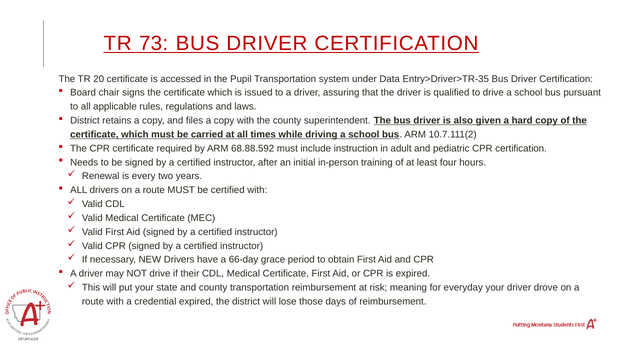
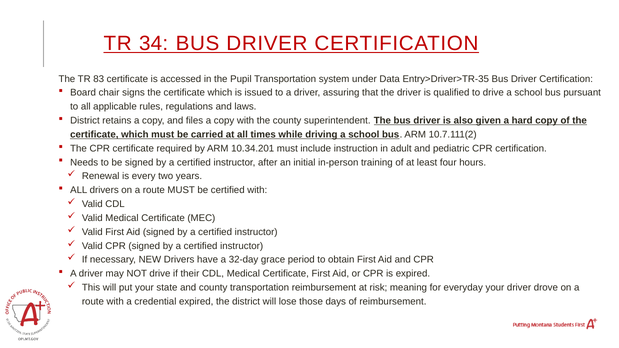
73: 73 -> 34
20: 20 -> 83
68.88.592: 68.88.592 -> 10.34.201
66-day: 66-day -> 32-day
